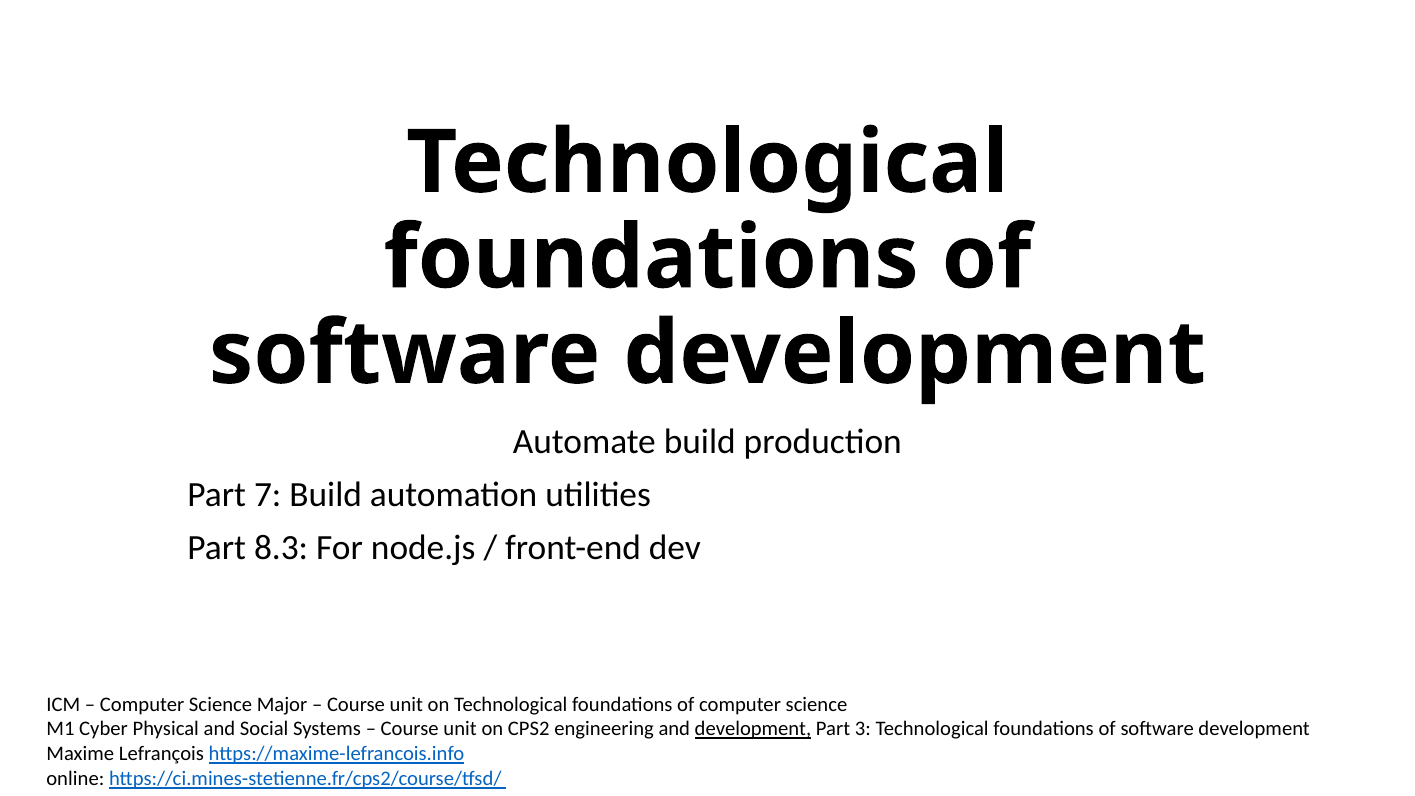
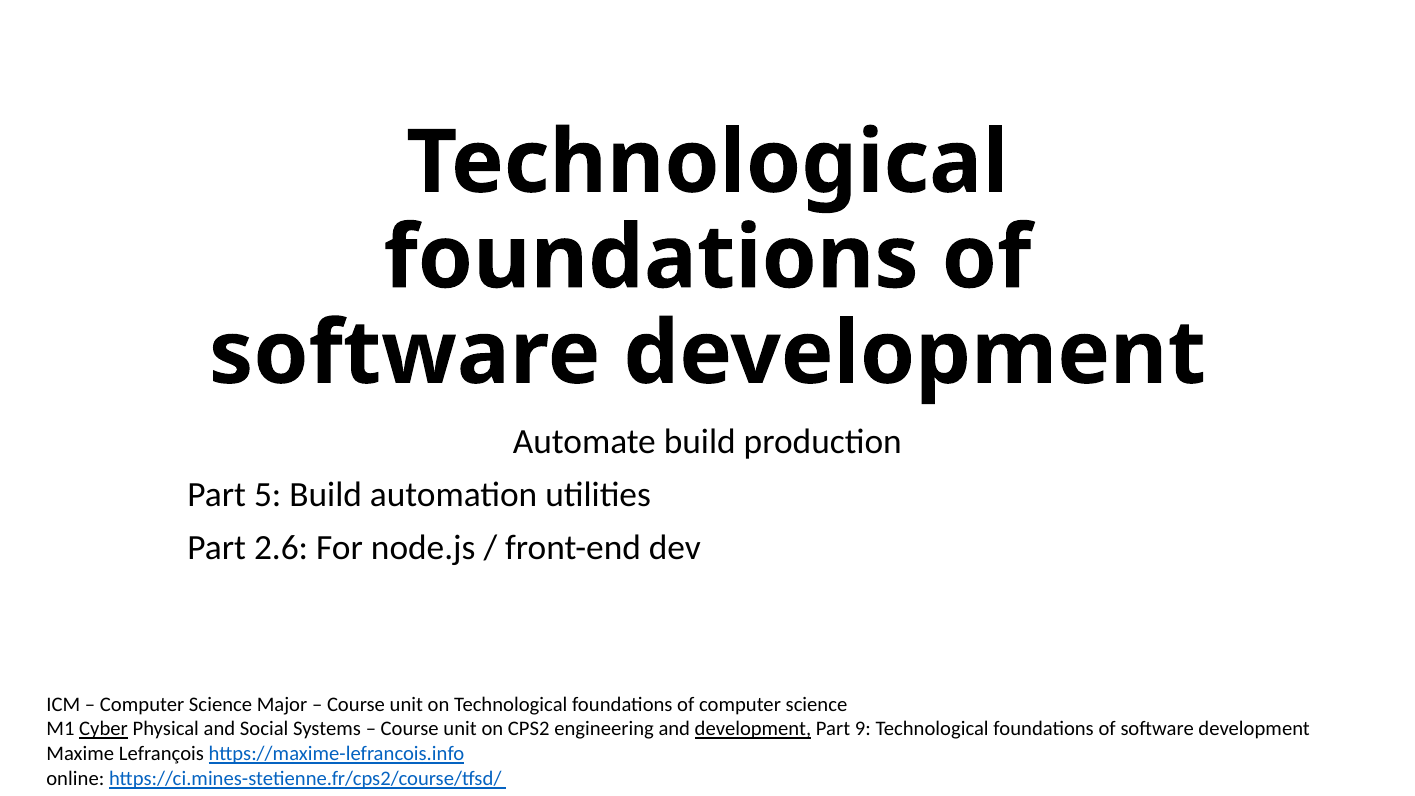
7: 7 -> 5
8.3: 8.3 -> 2.6
Cyber underline: none -> present
3: 3 -> 9
